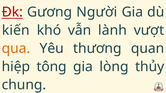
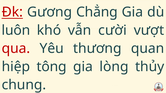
Người: Người -> Chẳng
kiến: kiến -> luôn
lành: lành -> cười
qua colour: orange -> red
